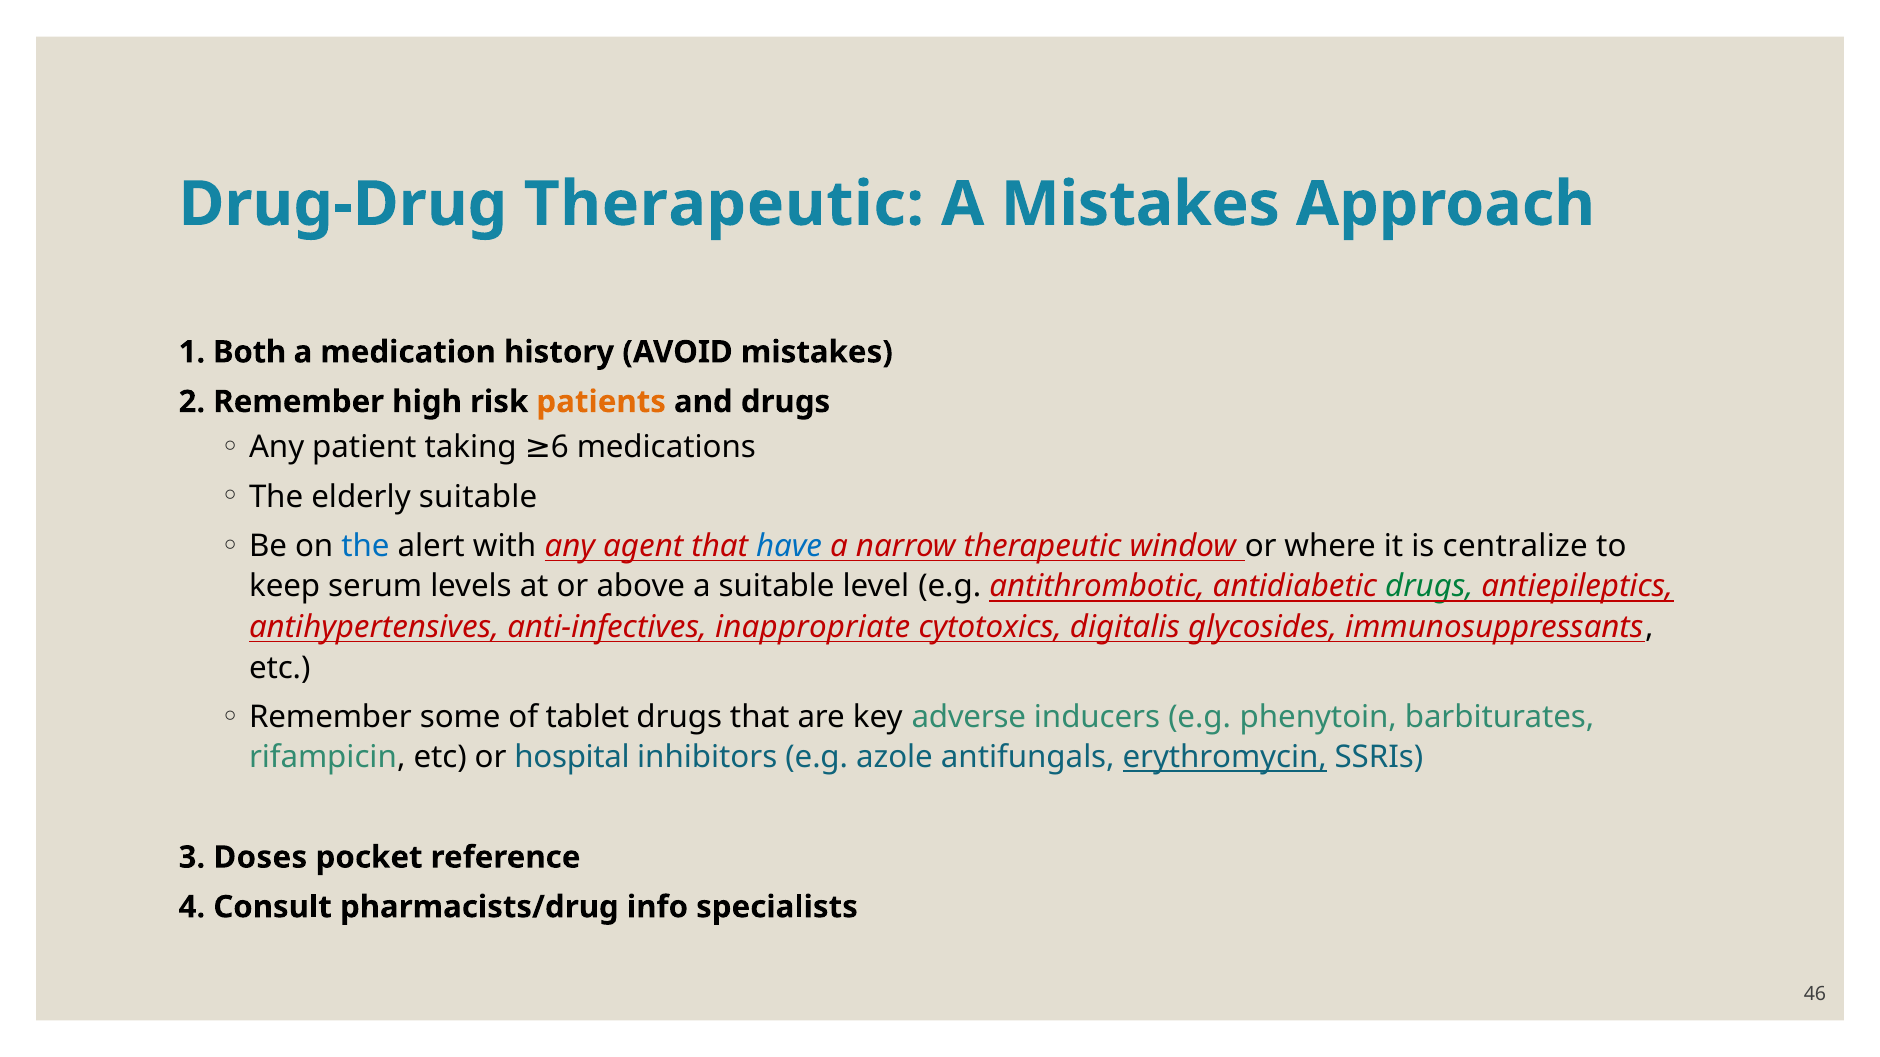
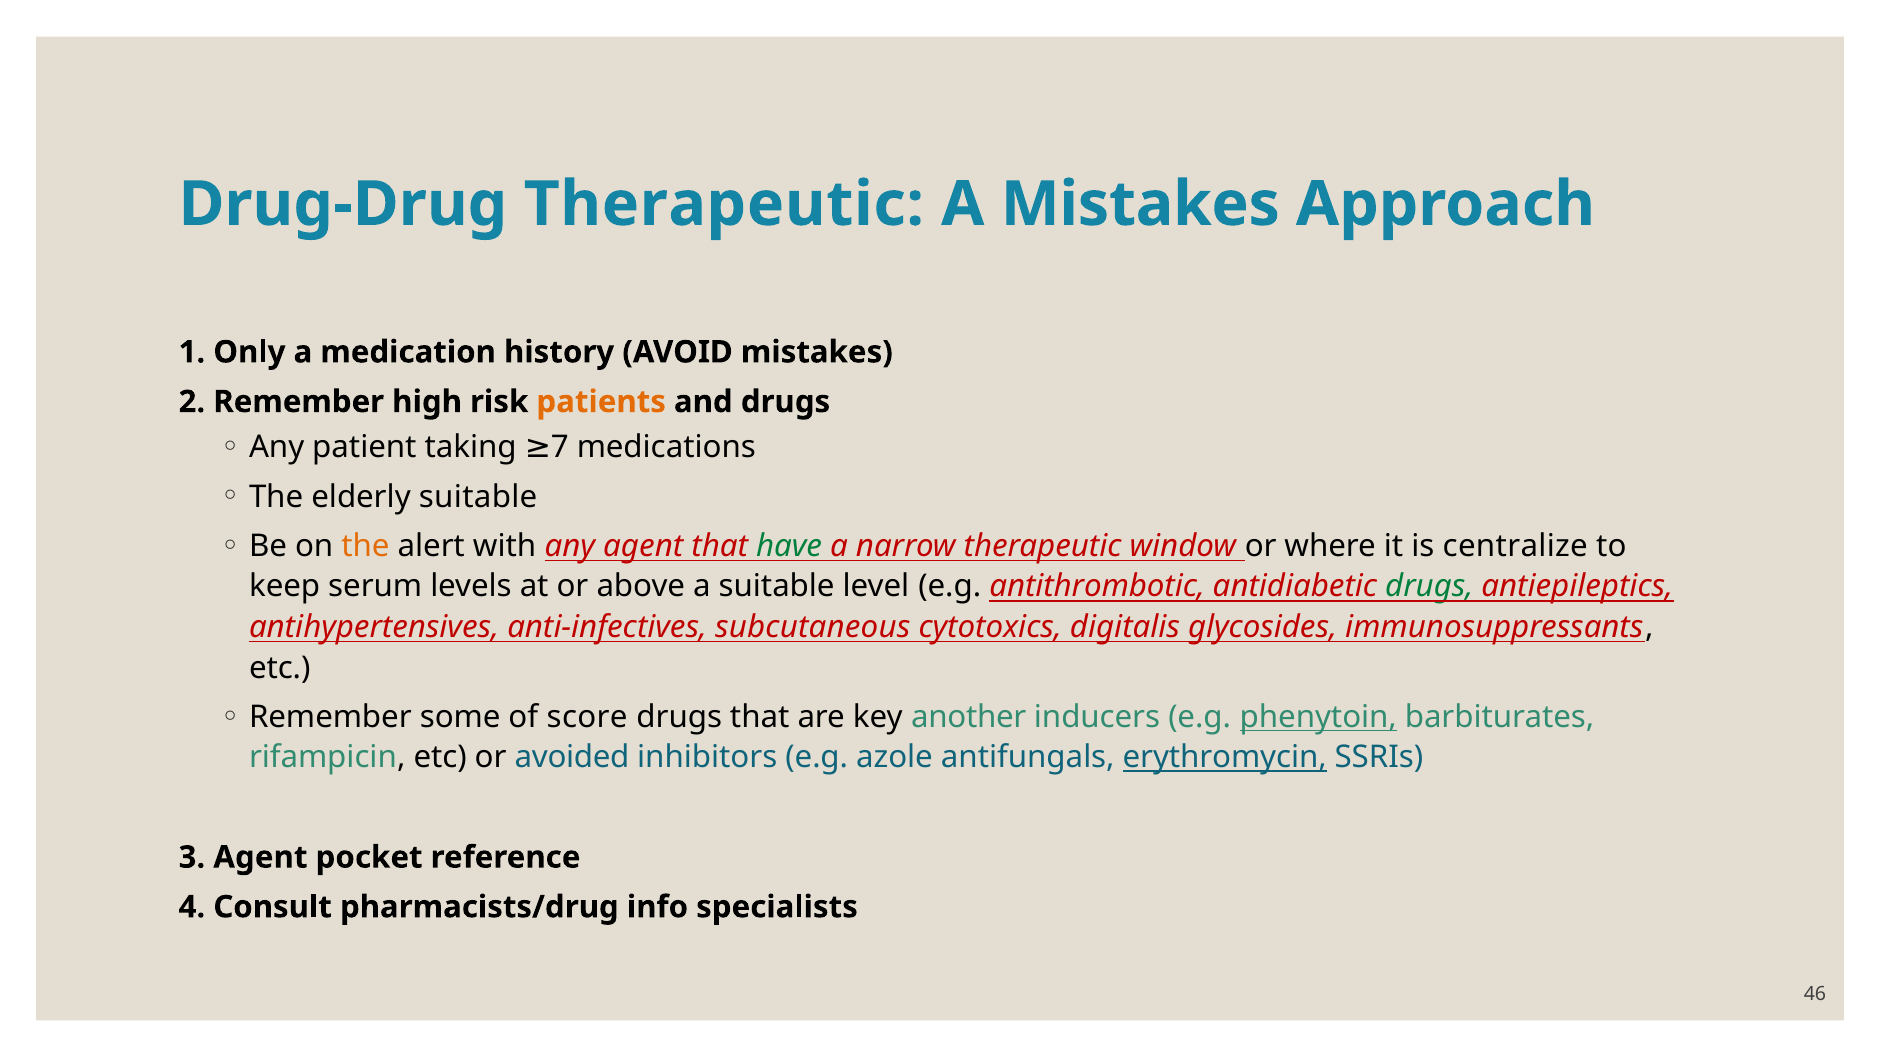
Both: Both -> Only
6: 6 -> 7
the at (365, 546) colour: blue -> orange
have colour: blue -> green
inappropriate: inappropriate -> subcutaneous
tablet: tablet -> score
adverse: adverse -> another
phenytoin underline: none -> present
hospital: hospital -> avoided
3 Doses: Doses -> Agent
